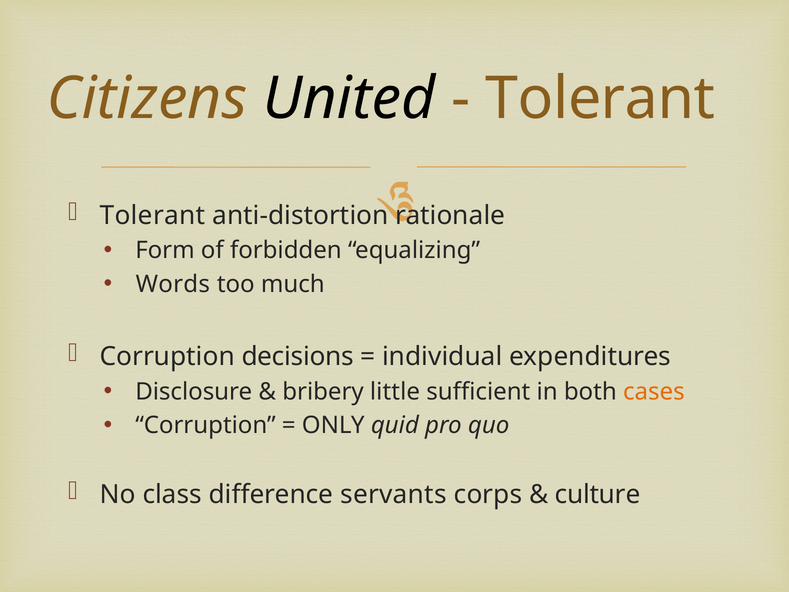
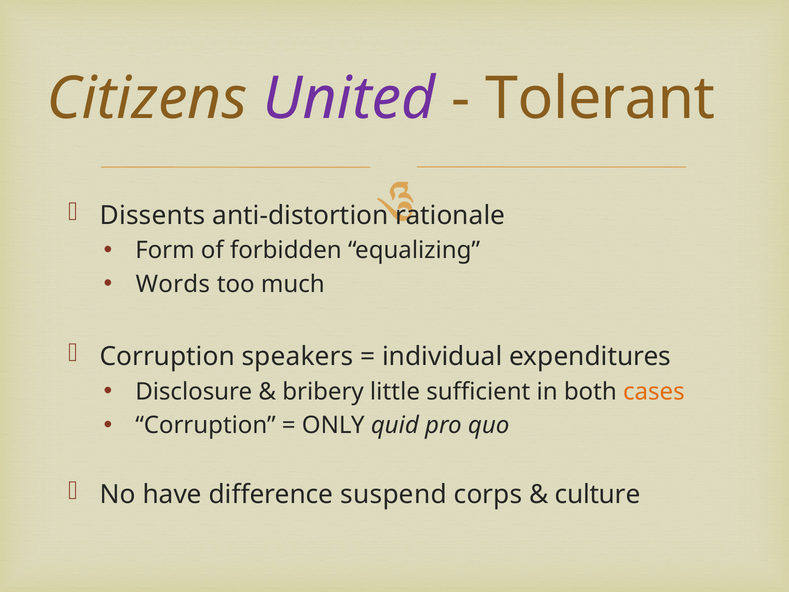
United colour: black -> purple
Tolerant at (153, 216): Tolerant -> Dissents
decisions: decisions -> speakers
class: class -> have
servants: servants -> suspend
